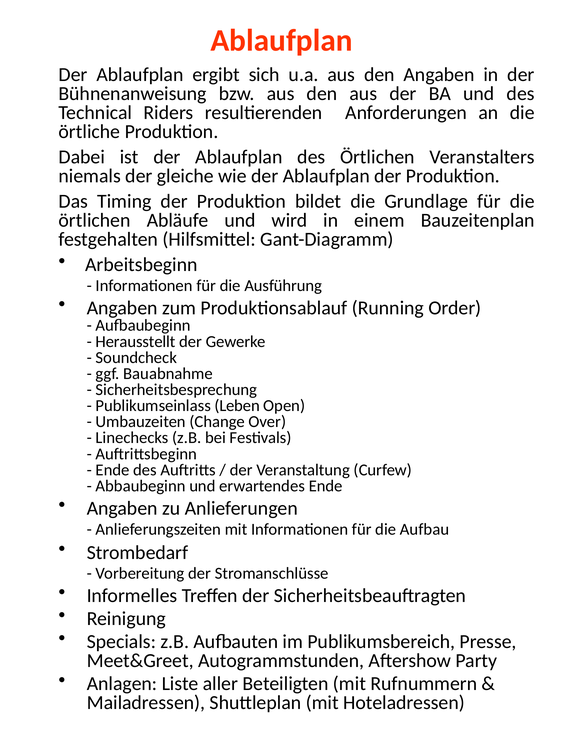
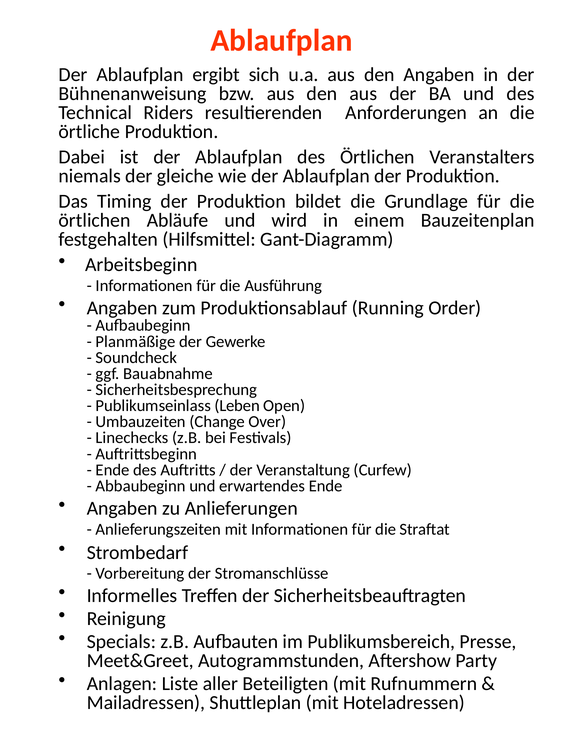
Herausstellt: Herausstellt -> Planmäßige
Aufbau: Aufbau -> Straftat
